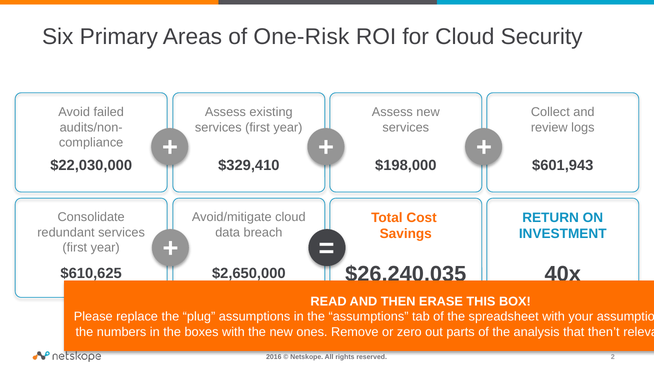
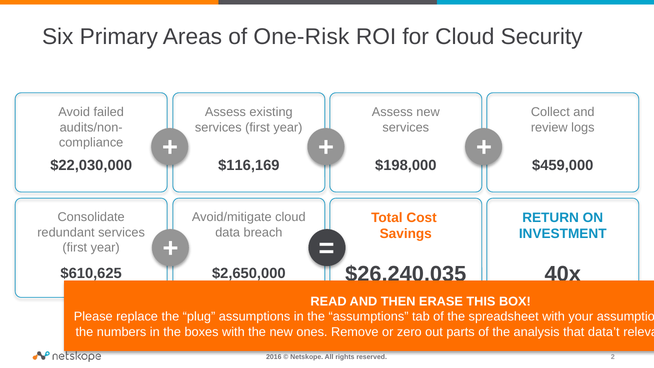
$329,410: $329,410 -> $116,169
$601,943: $601,943 -> $459,000
then’t: then’t -> data’t
